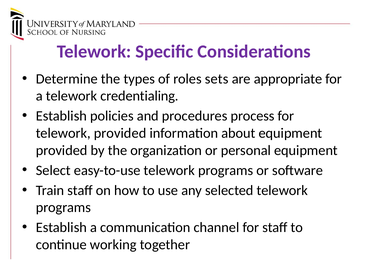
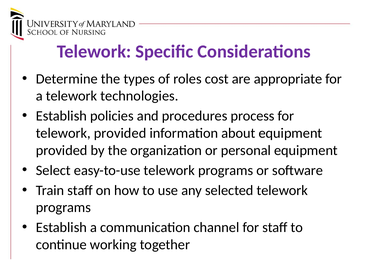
sets: sets -> cost
credentialing: credentialing -> technologies
